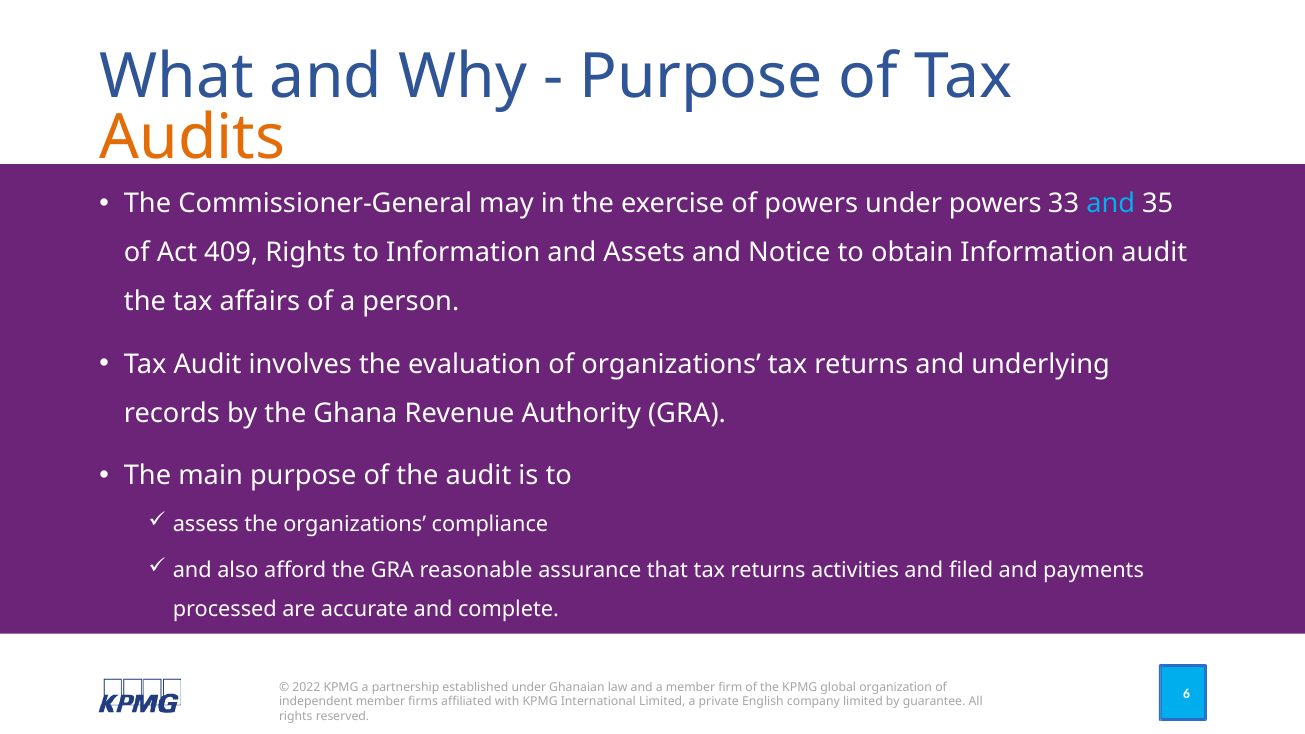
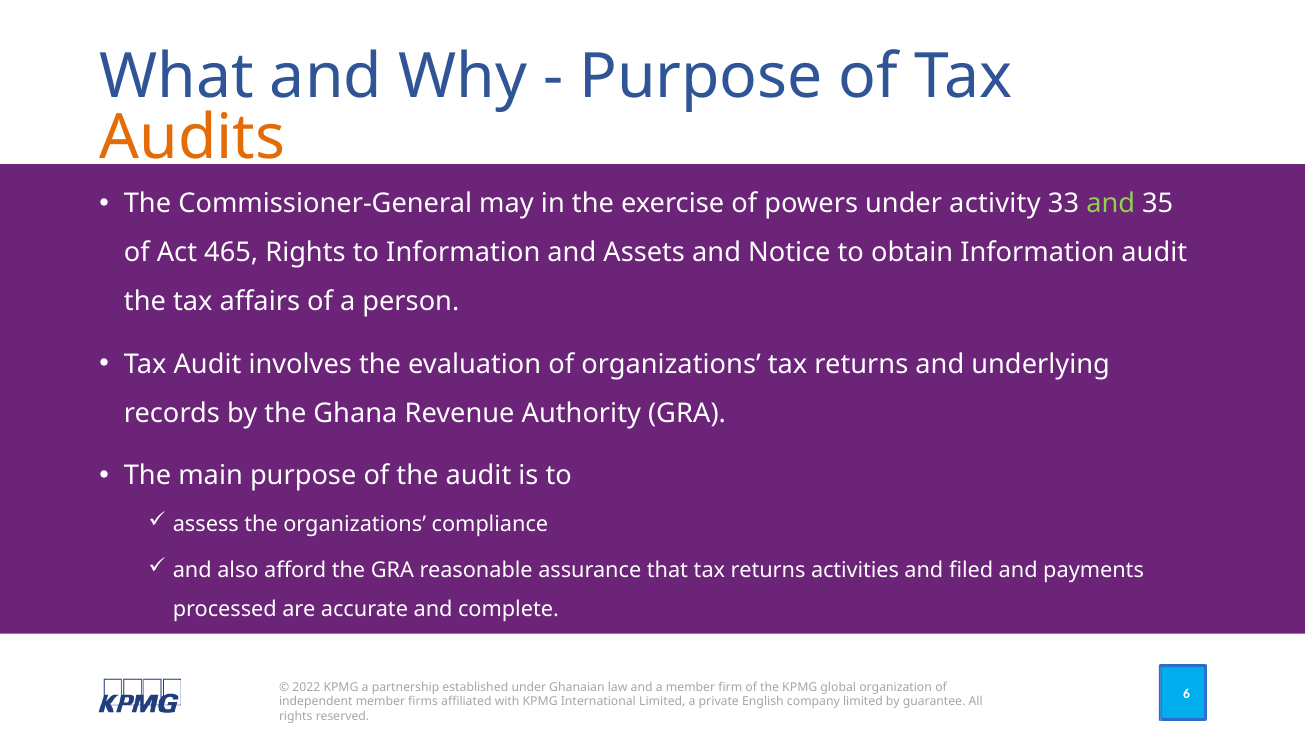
under powers: powers -> activity
and at (1111, 204) colour: light blue -> light green
409: 409 -> 465
